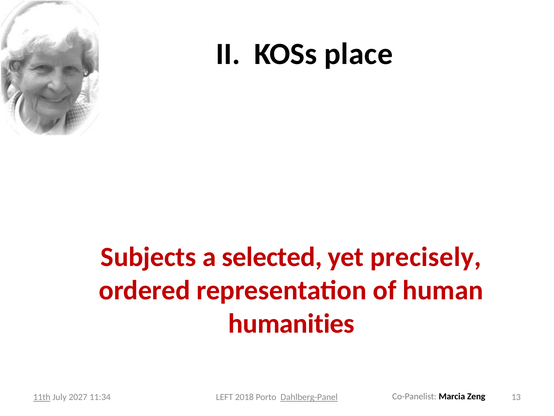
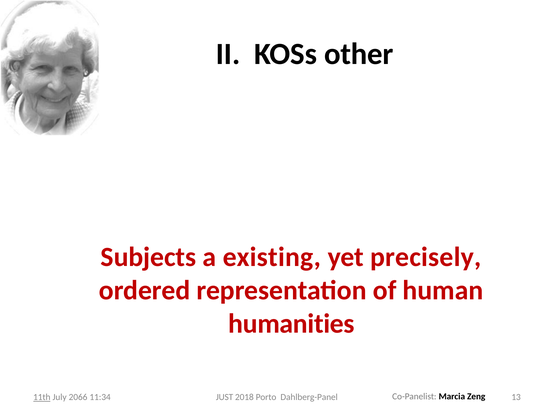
place: place -> other
selected: selected -> existing
2027: 2027 -> 2066
LEFT: LEFT -> JUST
Dahlberg-Panel underline: present -> none
